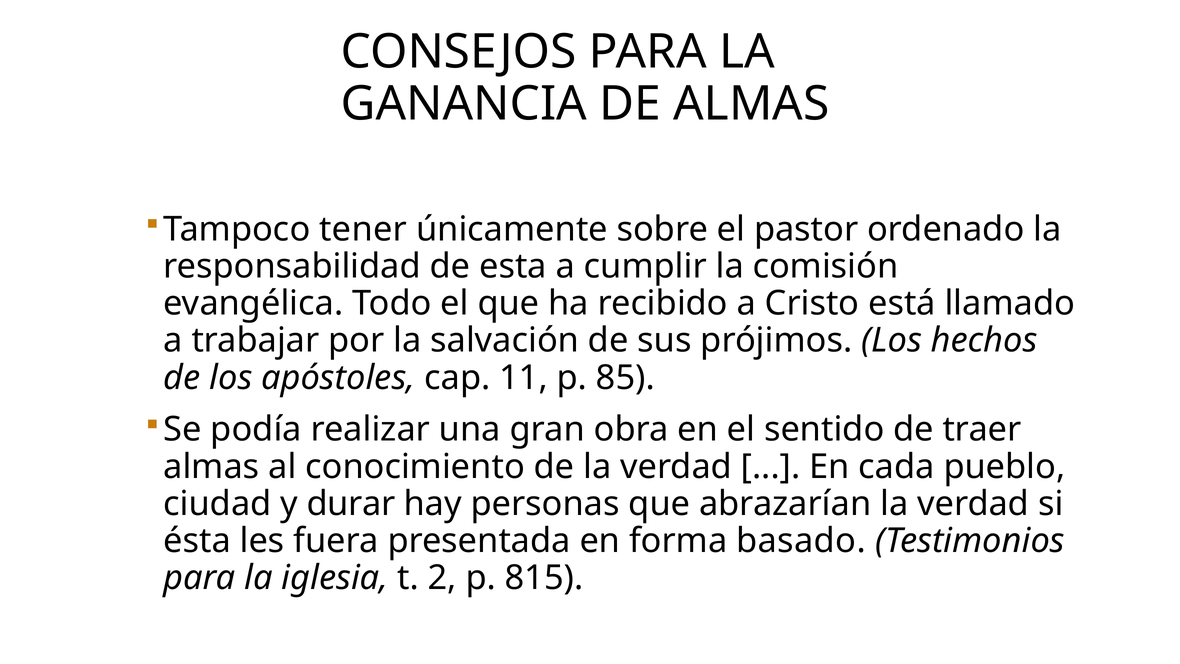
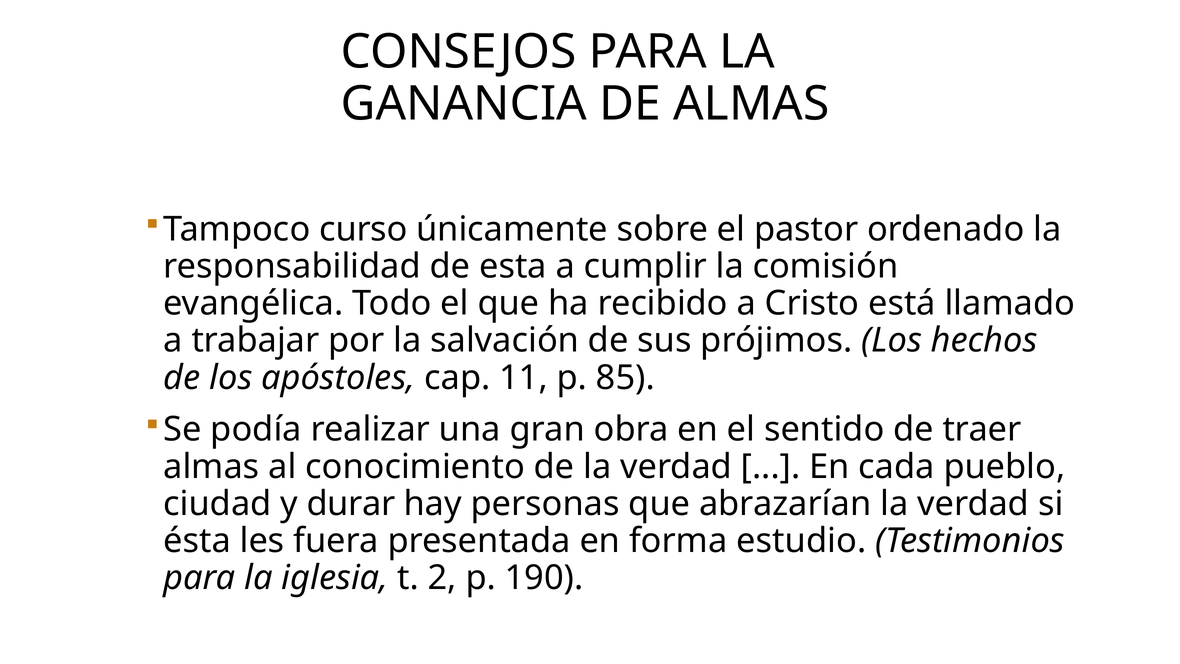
tener: tener -> curso
basado: basado -> estudio
815: 815 -> 190
